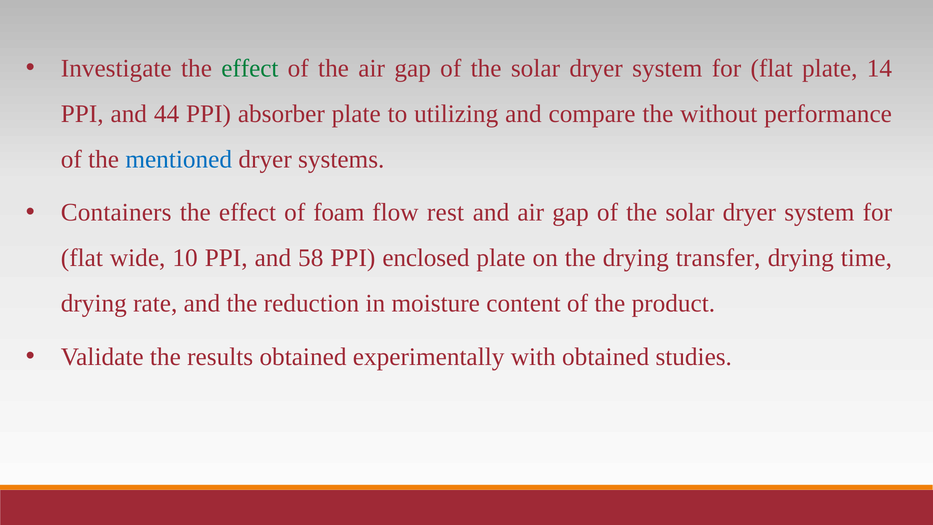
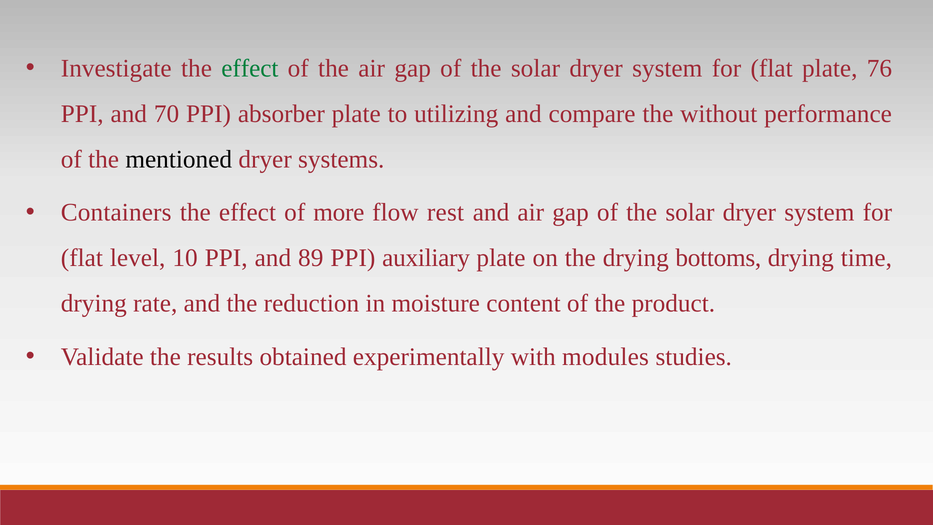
14: 14 -> 76
44: 44 -> 70
mentioned colour: blue -> black
foam: foam -> more
wide: wide -> level
58: 58 -> 89
enclosed: enclosed -> auxiliary
transfer: transfer -> bottoms
with obtained: obtained -> modules
